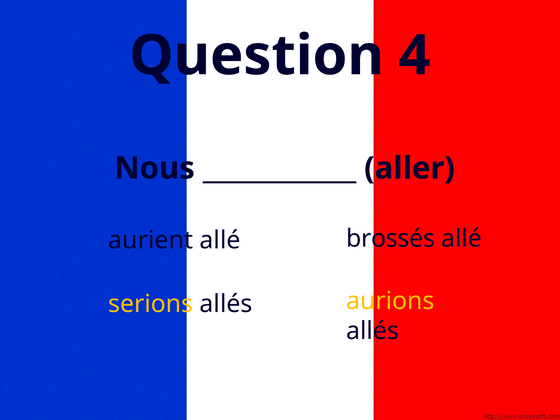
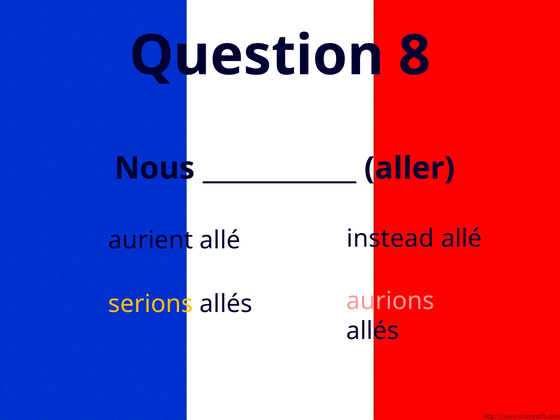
4: 4 -> 8
brossés: brossés -> instead
aurions colour: yellow -> pink
